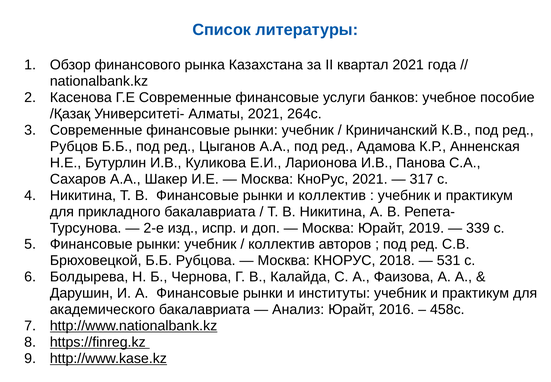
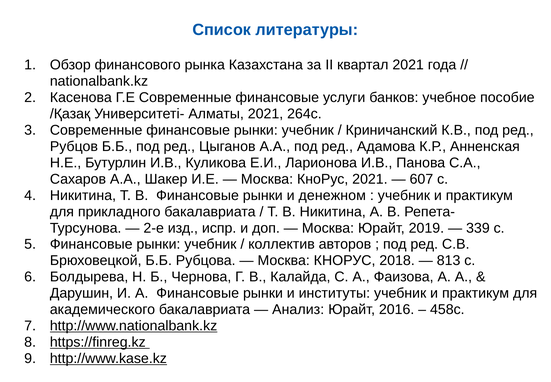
317: 317 -> 607
и коллектив: коллектив -> денежном
531: 531 -> 813
